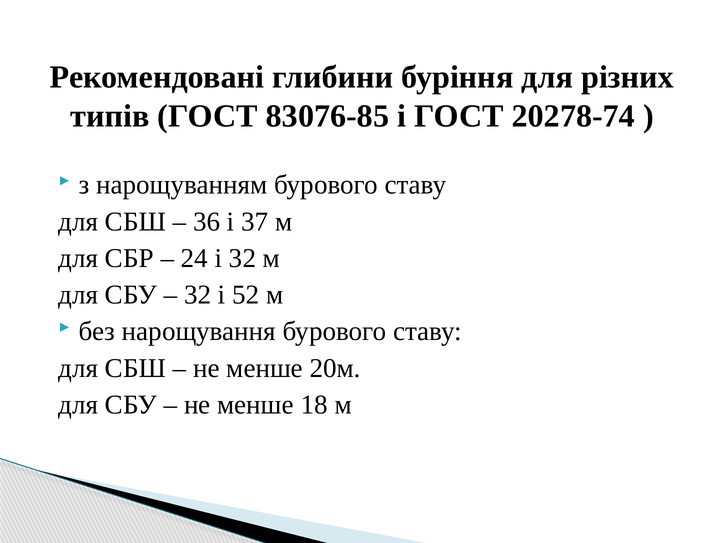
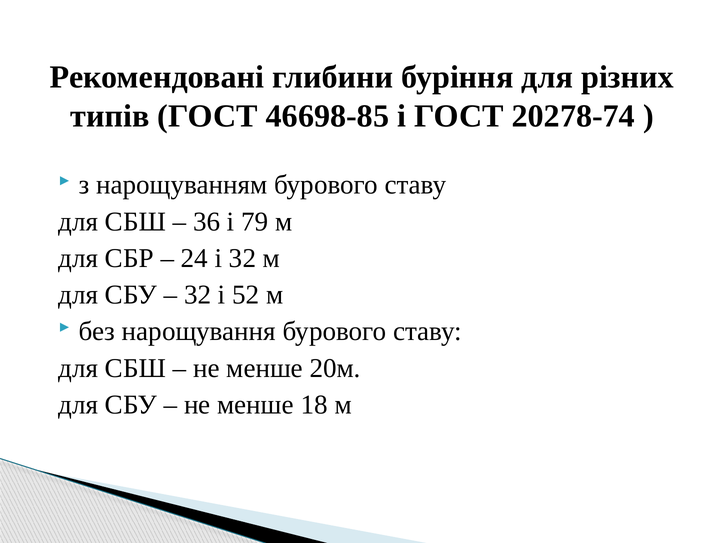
83076-85: 83076-85 -> 46698-85
37: 37 -> 79
